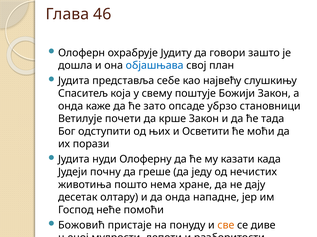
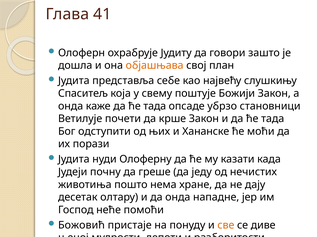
46: 46 -> 41
објашњава colour: blue -> orange
каже да ће зато: зато -> тада
Осветити: Осветити -> Хананске
